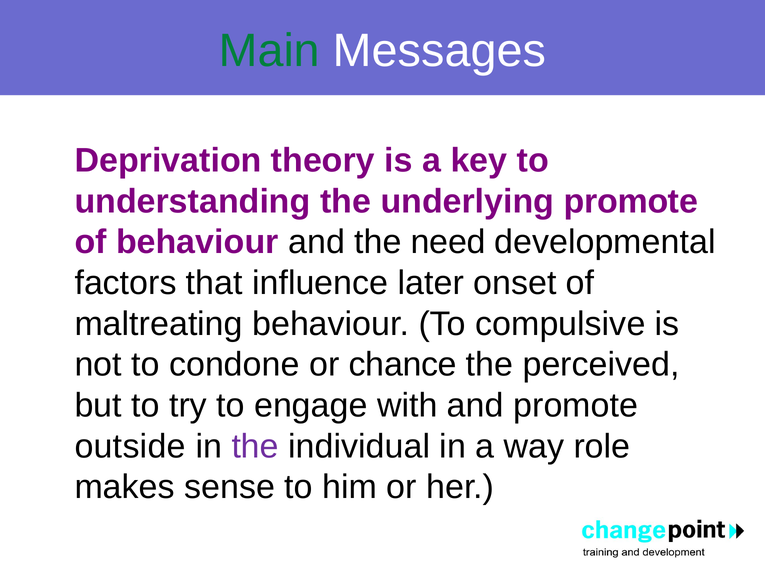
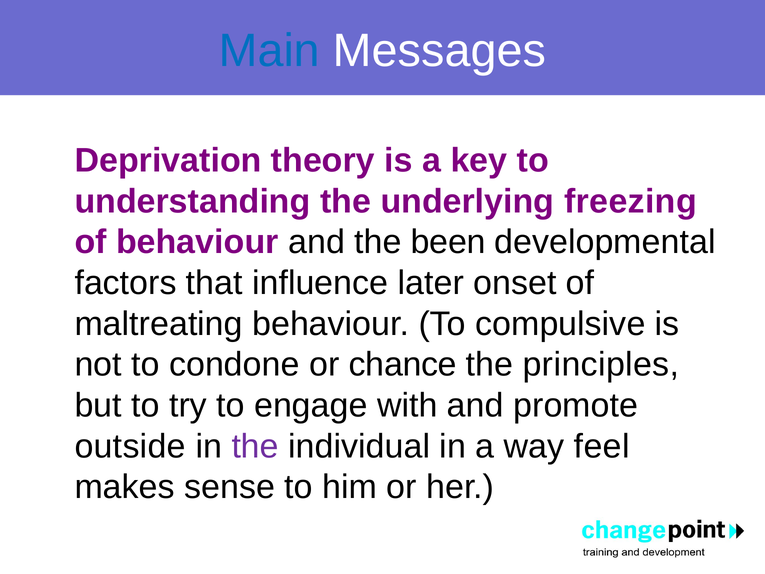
Main colour: green -> blue
underlying promote: promote -> freezing
need: need -> been
perceived: perceived -> principles
role: role -> feel
